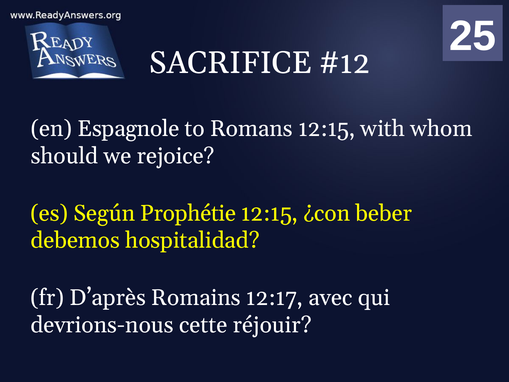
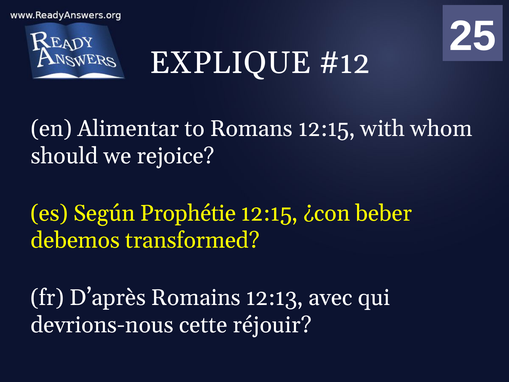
SACRIFICE: SACRIFICE -> EXPLIQUE
Espagnole: Espagnole -> Alimentar
hospitalidad: hospitalidad -> transformed
12:17: 12:17 -> 12:13
